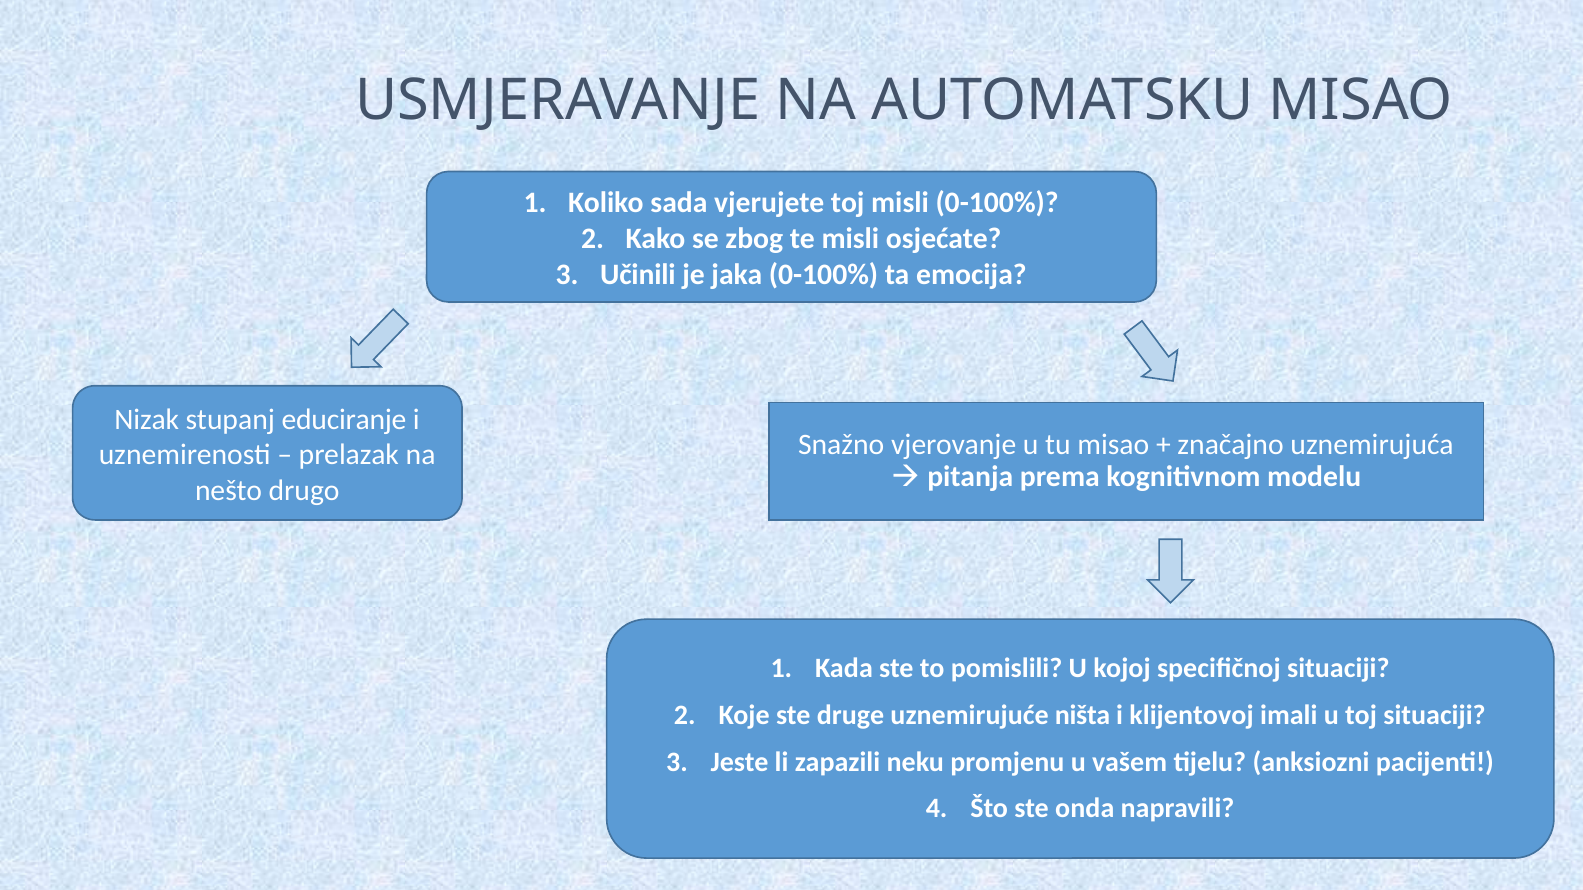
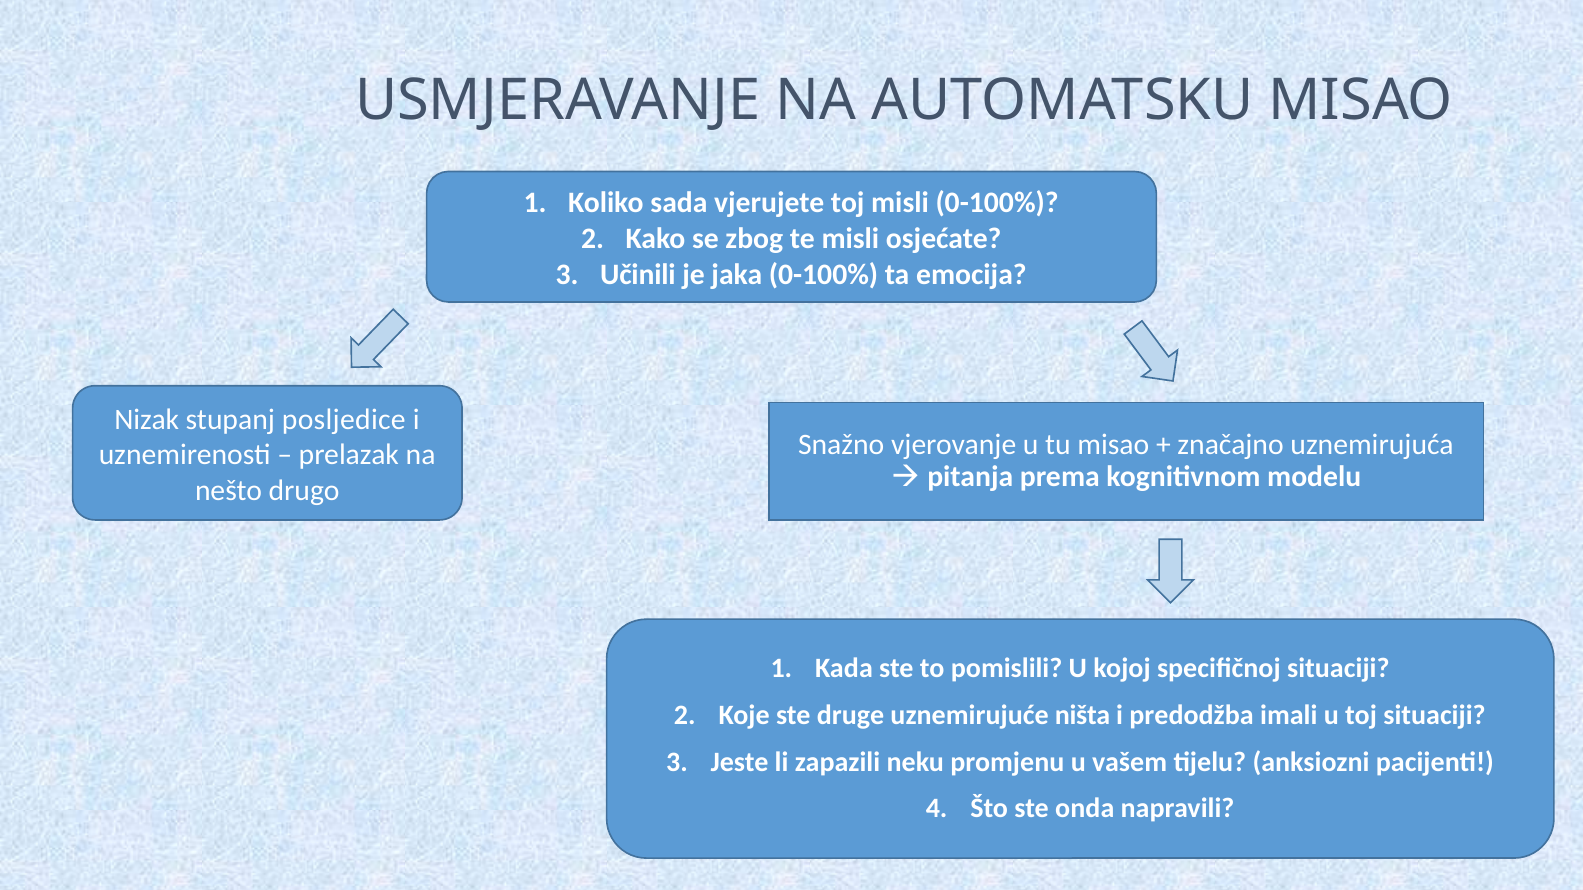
educiranje: educiranje -> posljedice
klijentovoj: klijentovoj -> predodžba
